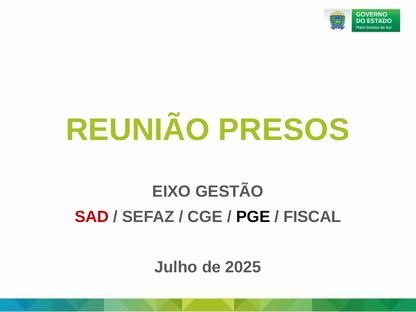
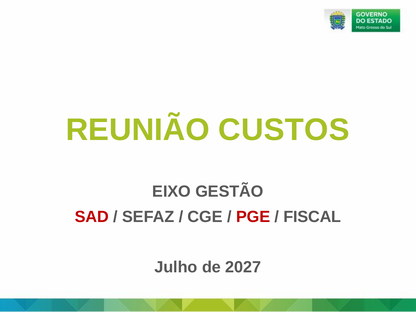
PRESOS: PRESOS -> CUSTOS
PGE colour: black -> red
2025: 2025 -> 2027
